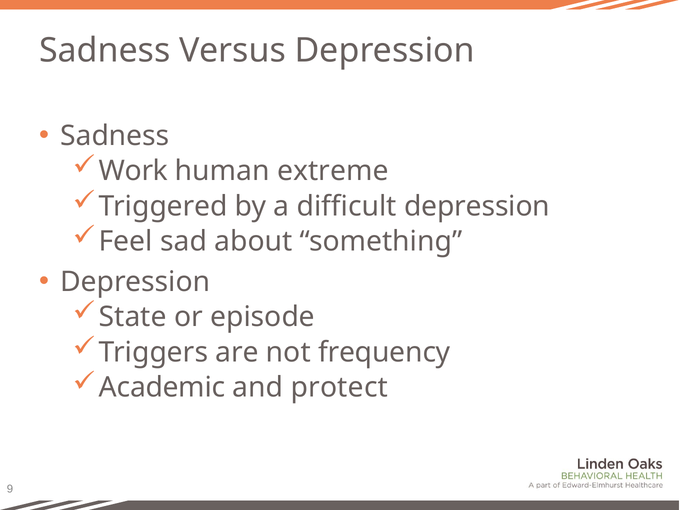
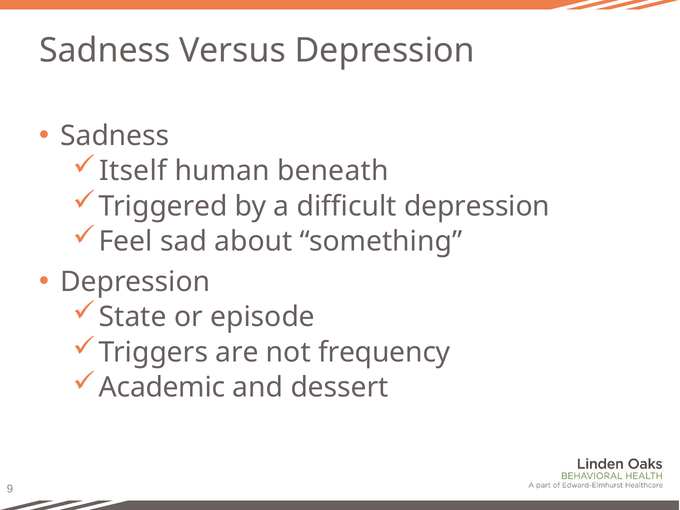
Work: Work -> Itself
extreme: extreme -> beneath
protect: protect -> dessert
